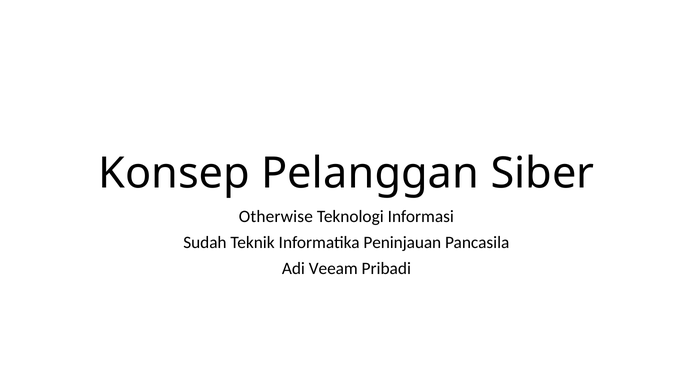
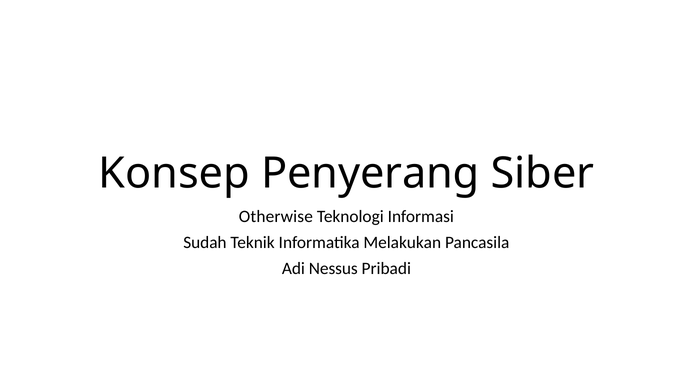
Pelanggan: Pelanggan -> Penyerang
Peninjauan: Peninjauan -> Melakukan
Veeam: Veeam -> Nessus
